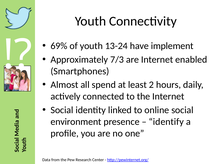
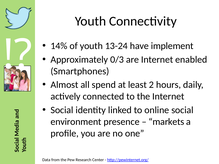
69%: 69% -> 14%
7/3: 7/3 -> 0/3
identify: identify -> markets
